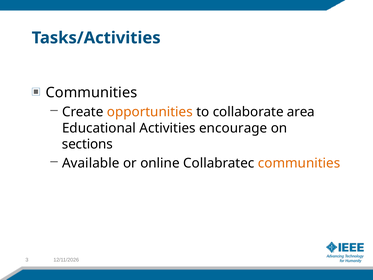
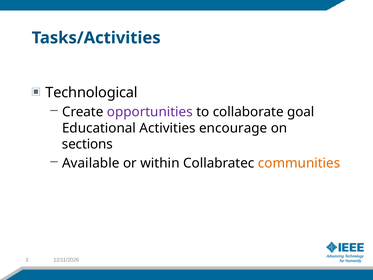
Communities at (91, 92): Communities -> Technological
opportunities colour: orange -> purple
area: area -> goal
online: online -> within
